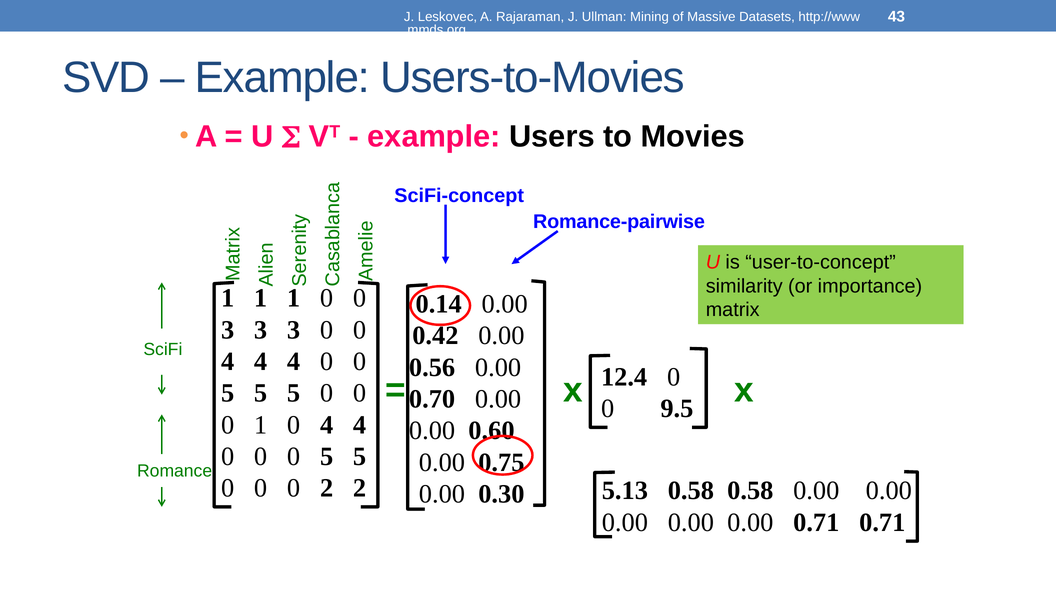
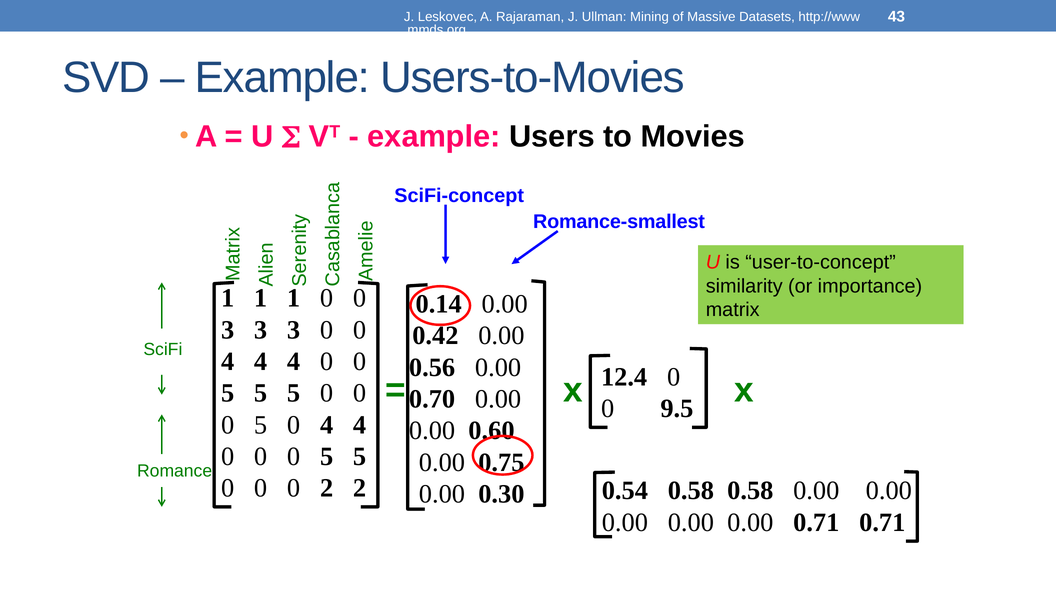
Romance-pairwise: Romance-pairwise -> Romance-smallest
1 at (261, 425): 1 -> 5
5.13: 5.13 -> 0.54
